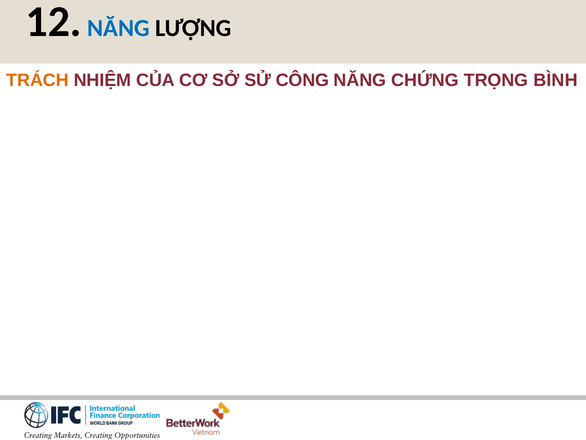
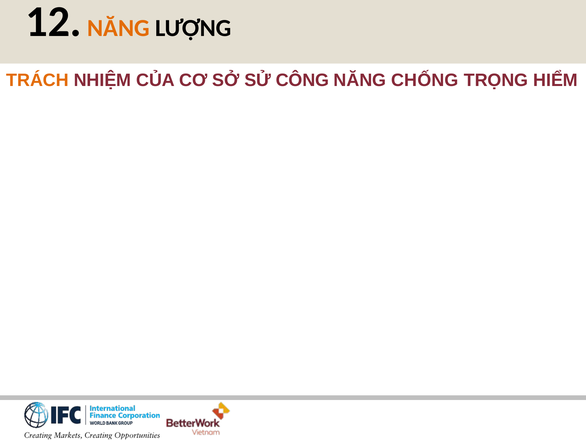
NĂNG at (118, 28) colour: blue -> orange
CHỨNG: CHỨNG -> CHỐNG
BÌNH: BÌNH -> HIỂM
